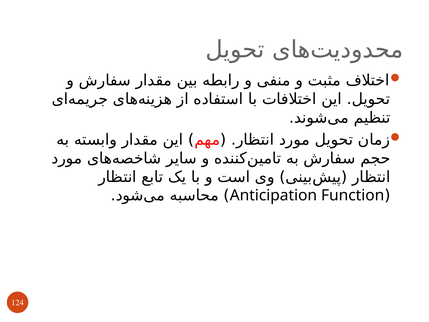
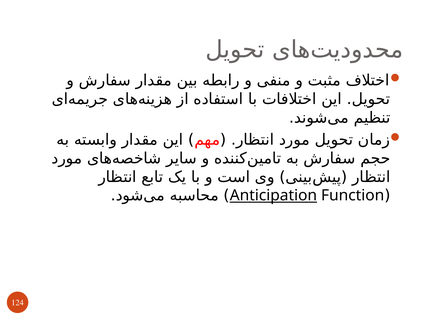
Anticipation underline: none -> present
